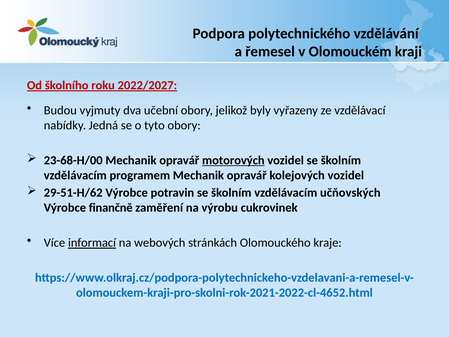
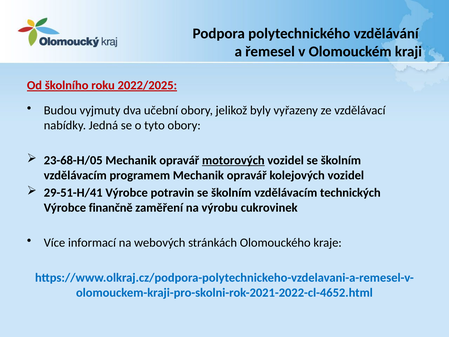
2022/2027: 2022/2027 -> 2022/2025
23-68-H/00: 23-68-H/00 -> 23-68-H/05
29-51-H/62: 29-51-H/62 -> 29-51-H/41
učňovských: učňovských -> technických
informací underline: present -> none
